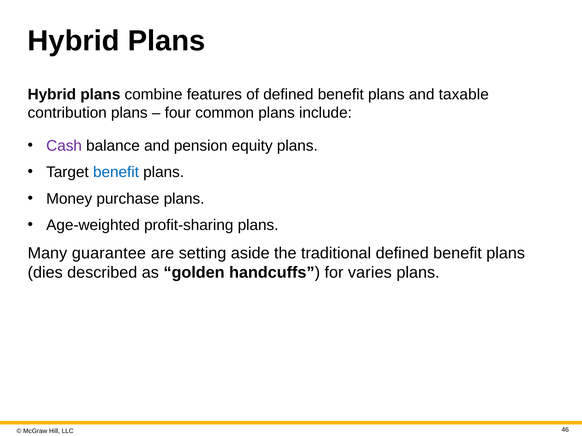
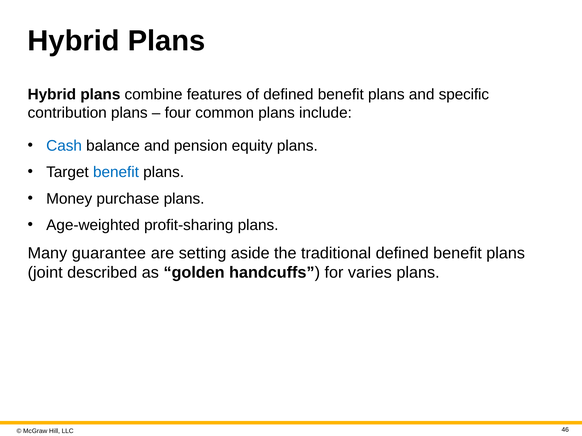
taxable: taxable -> specific
Cash colour: purple -> blue
dies: dies -> joint
